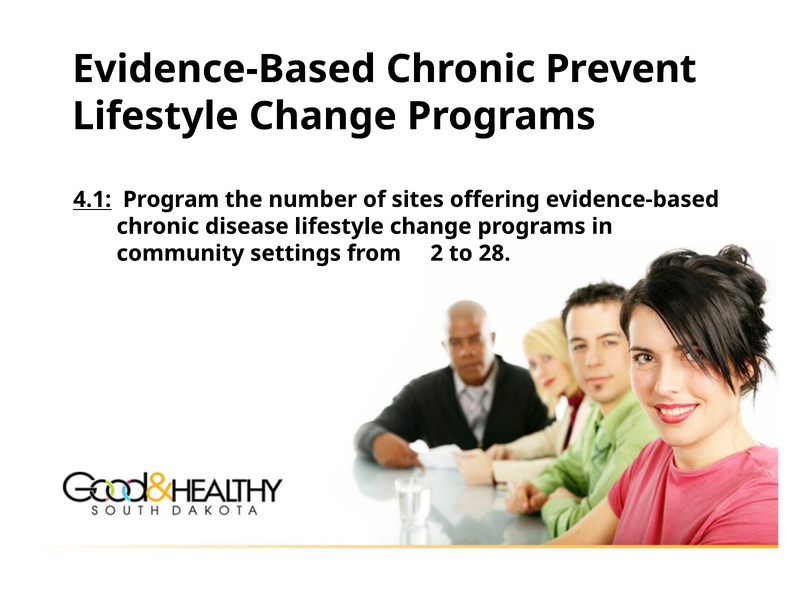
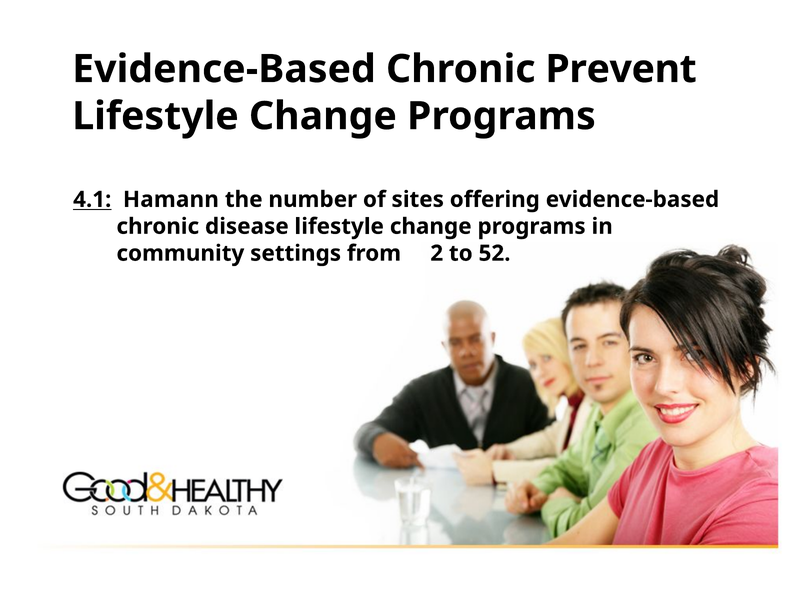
Program: Program -> Hamann
28: 28 -> 52
